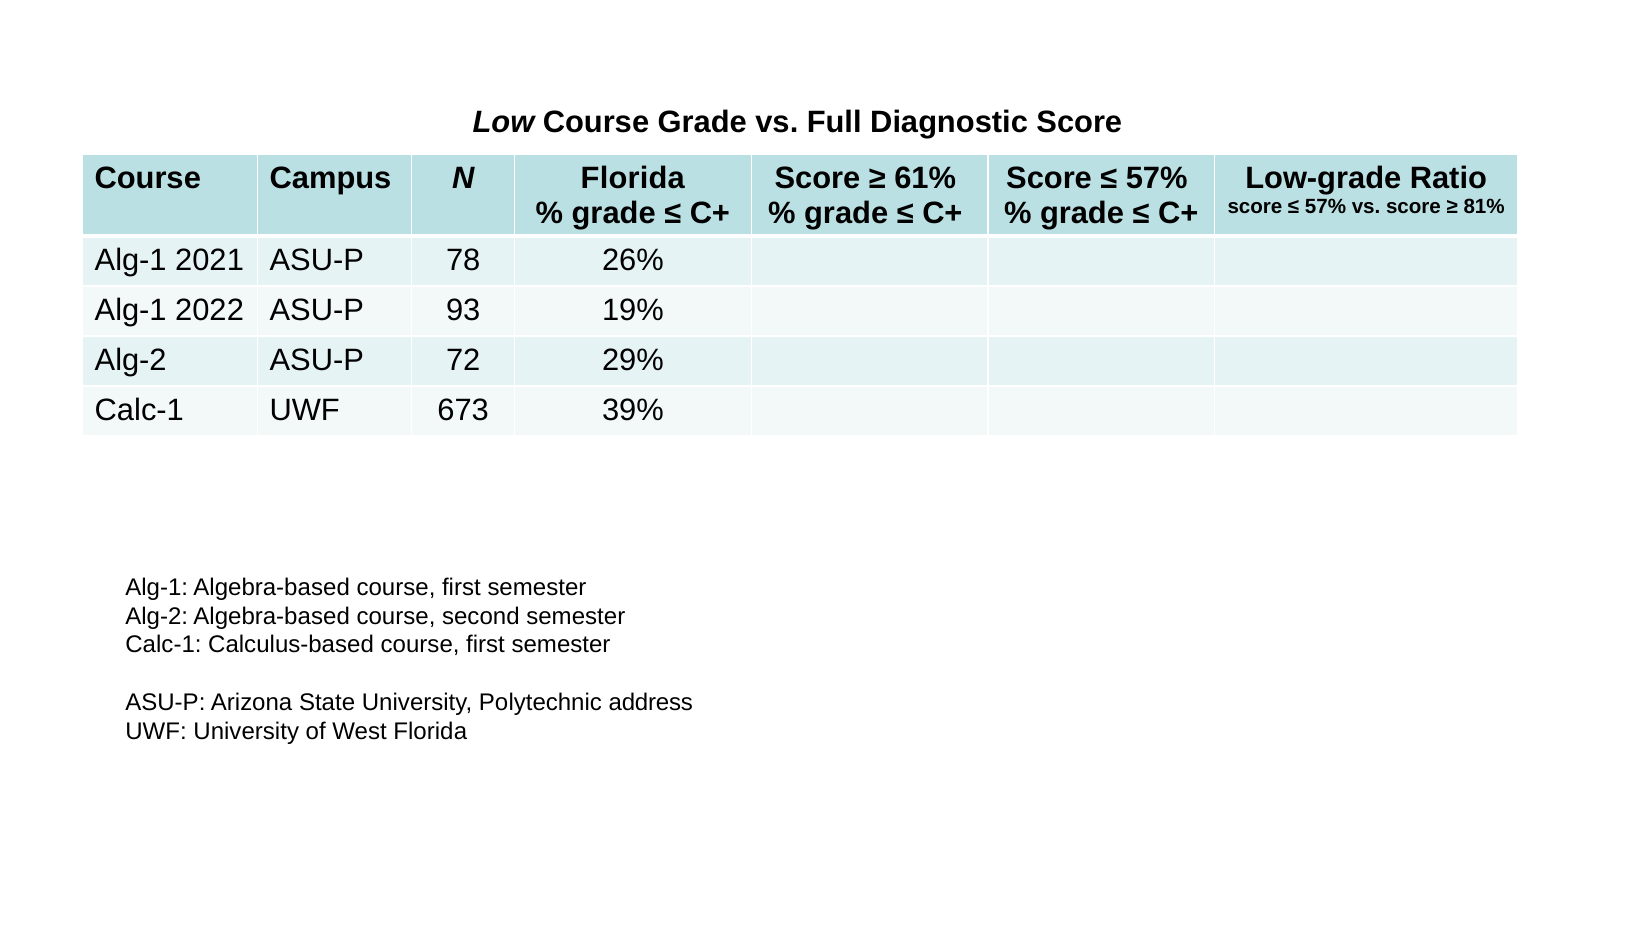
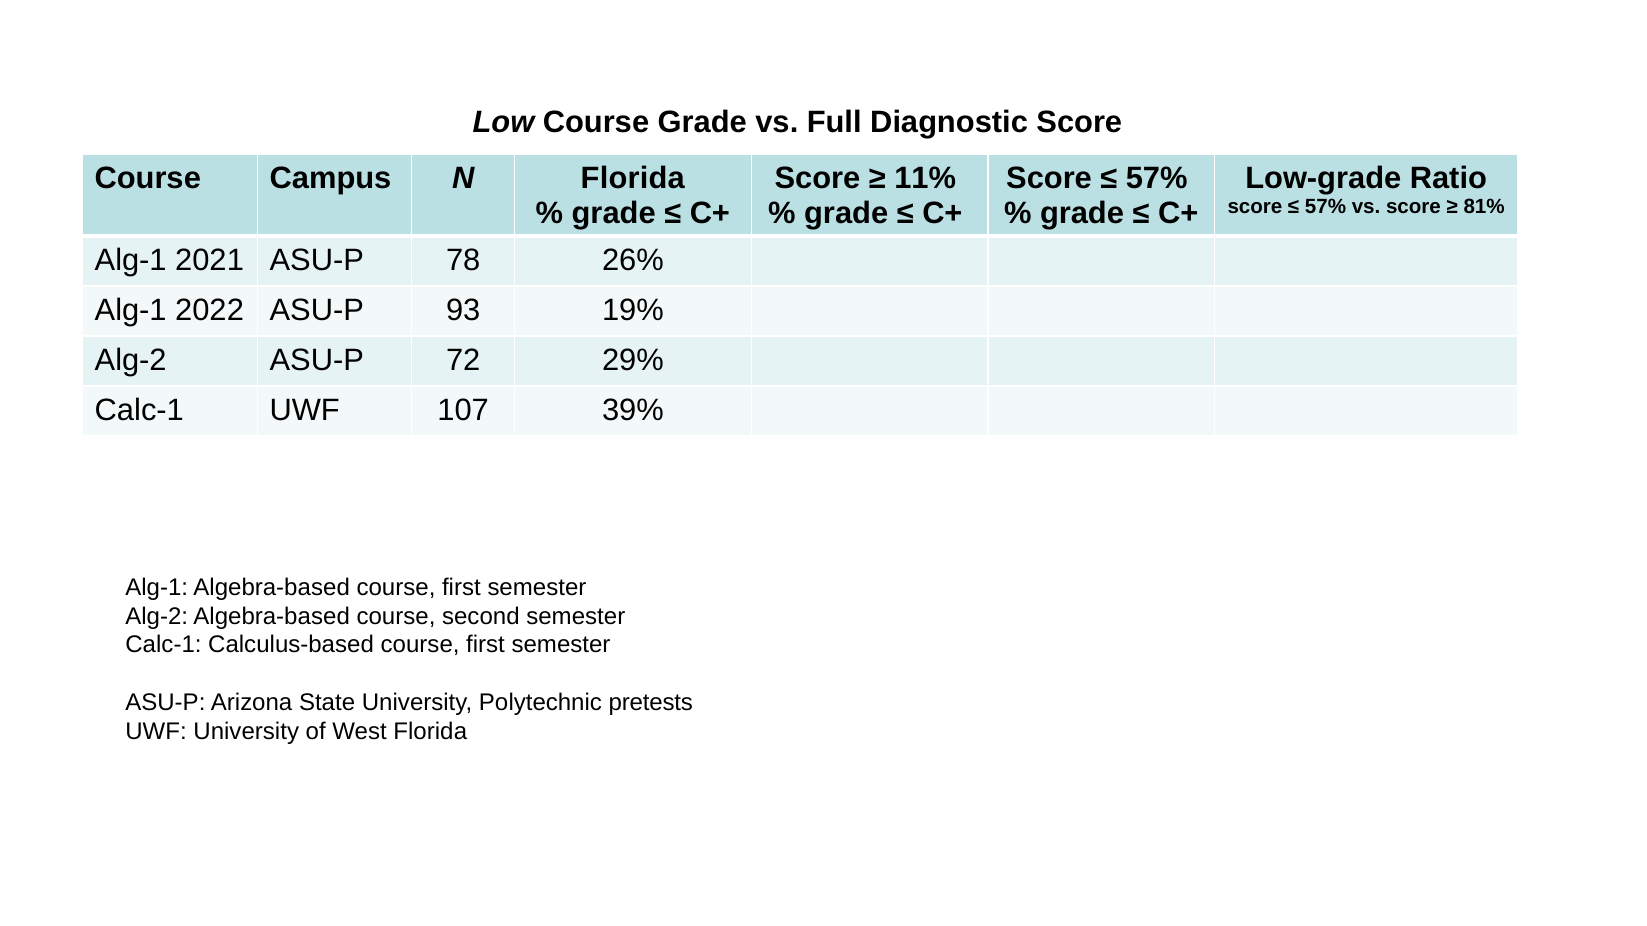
61%: 61% -> 11%
673: 673 -> 107
address: address -> pretests
